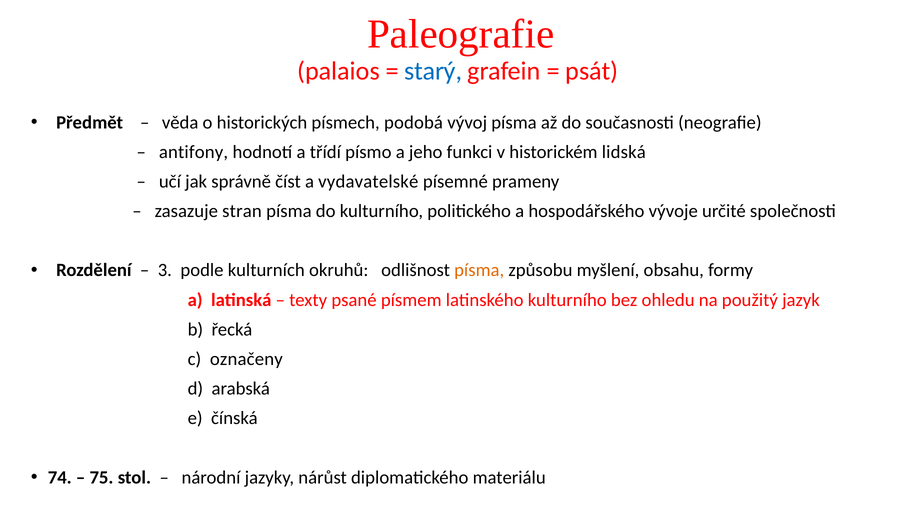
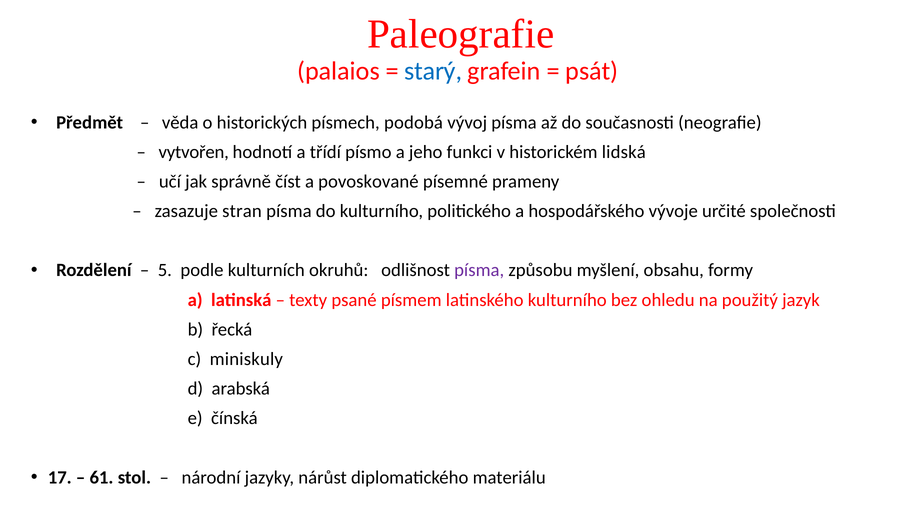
antifony: antifony -> vytvořen
vydavatelské: vydavatelské -> povoskované
3: 3 -> 5
písma at (479, 270) colour: orange -> purple
označeny: označeny -> miniskuly
74: 74 -> 17
75: 75 -> 61
